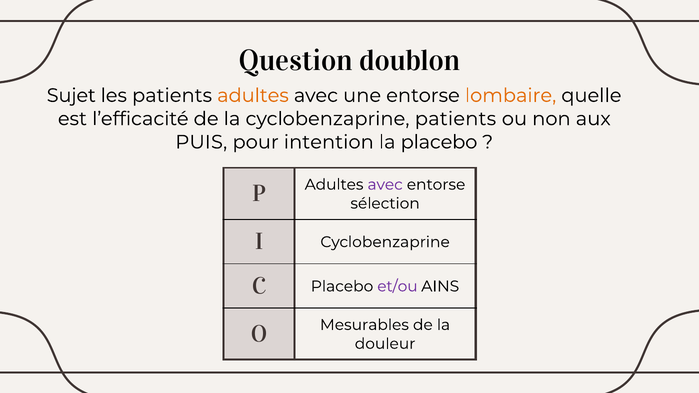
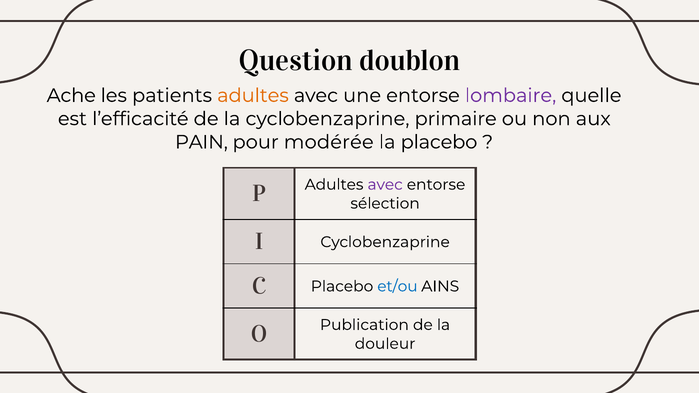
Sujet: Sujet -> Ache
lombaire colour: orange -> purple
cyclobenzaprine patients: patients -> primaire
PUIS: PUIS -> PAIN
intention: intention -> modérée
et/ou colour: purple -> blue
Mesurables: Mesurables -> Publication
